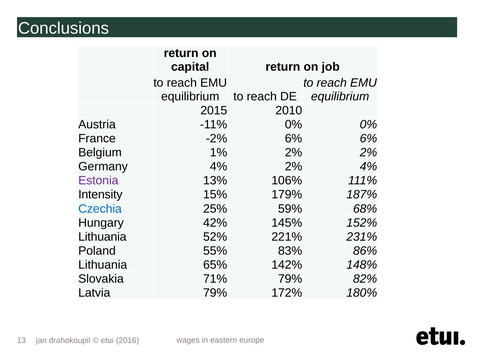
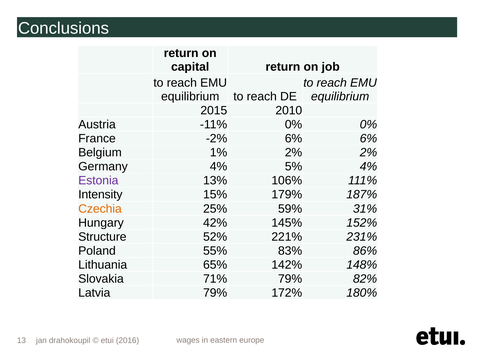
4% 2%: 2% -> 5%
Czechia colour: blue -> orange
68%: 68% -> 31%
Lithuania at (102, 236): Lithuania -> Structure
